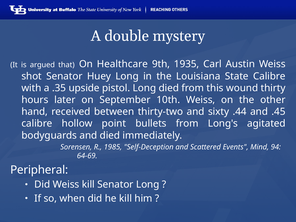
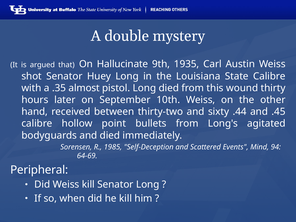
Healthcare: Healthcare -> Hallucinate
upside: upside -> almost
